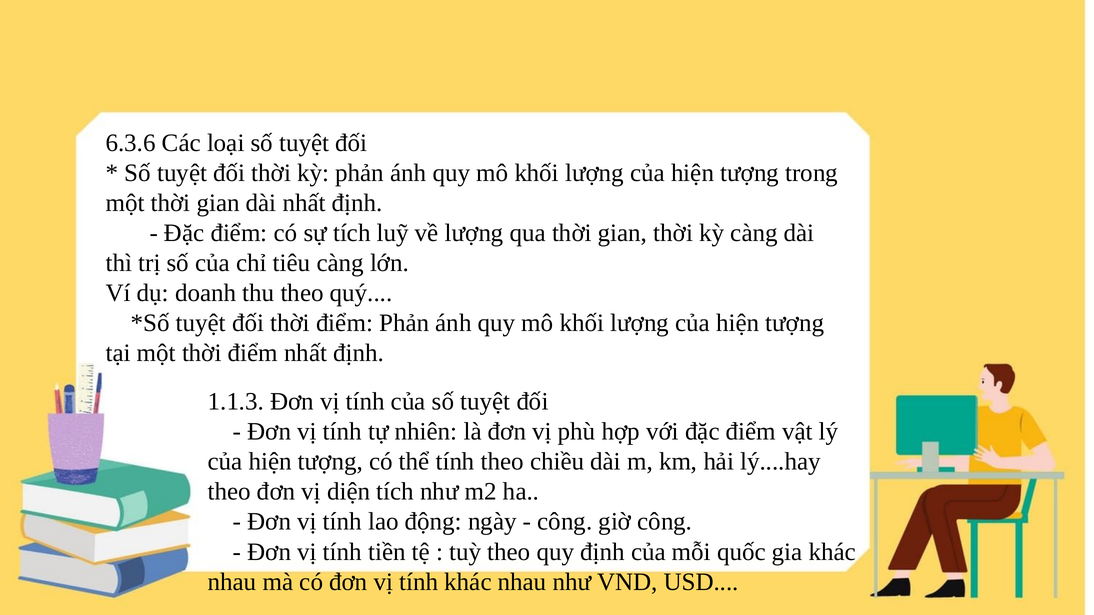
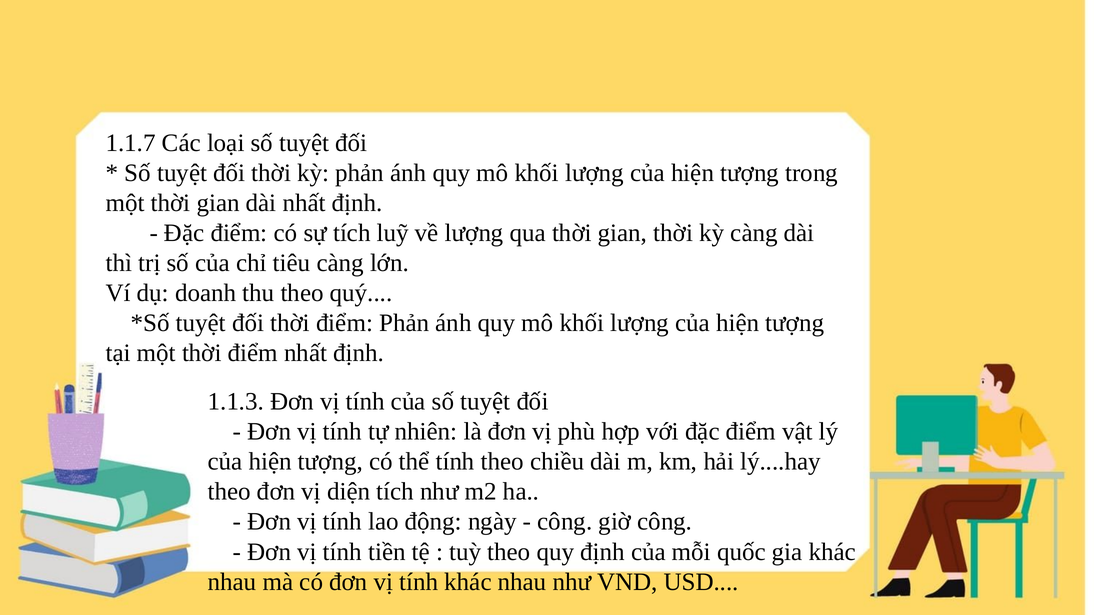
6.3.6: 6.3.6 -> 1.1.7
